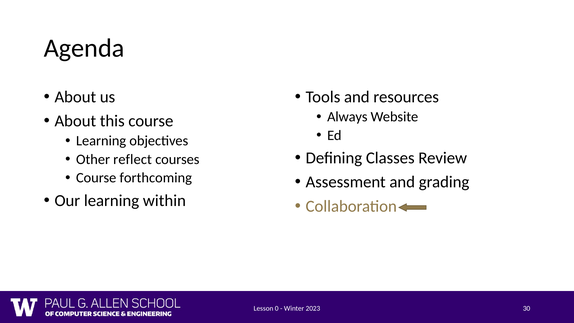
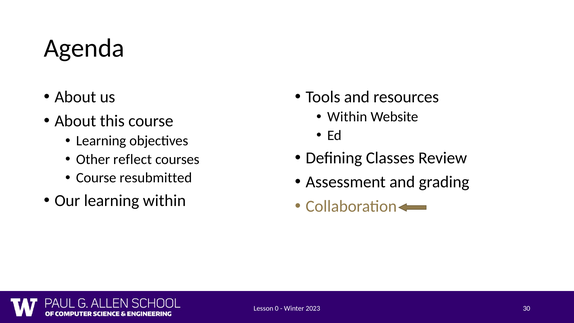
Always at (347, 117): Always -> Within
forthcoming: forthcoming -> resubmitted
